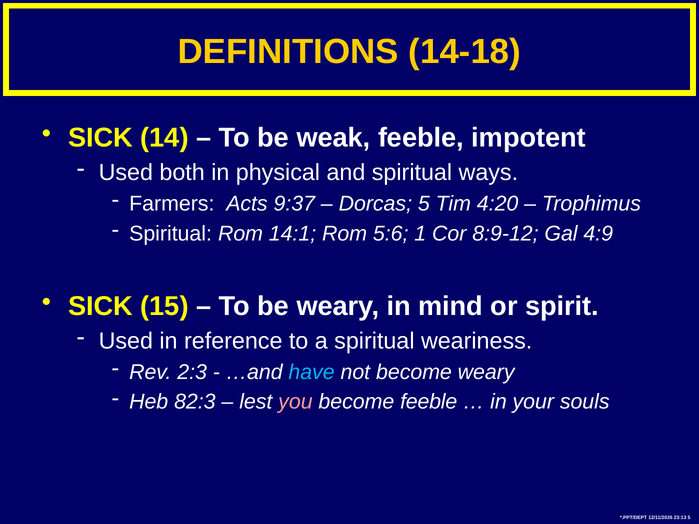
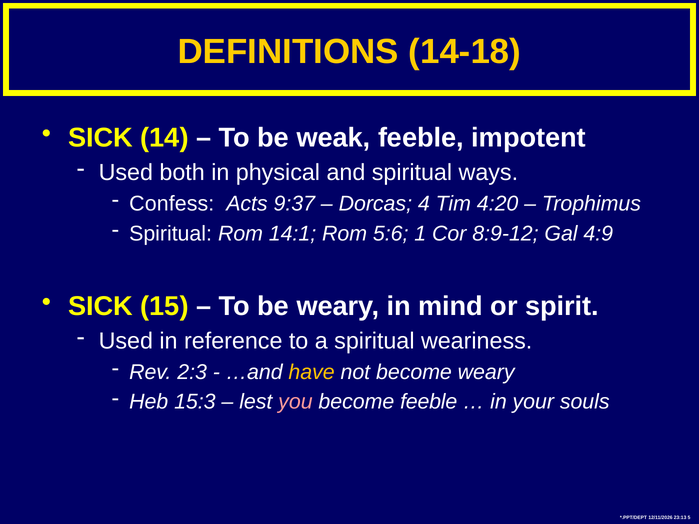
Farmers: Farmers -> Confess
Dorcas 5: 5 -> 4
have colour: light blue -> yellow
82:3: 82:3 -> 15:3
